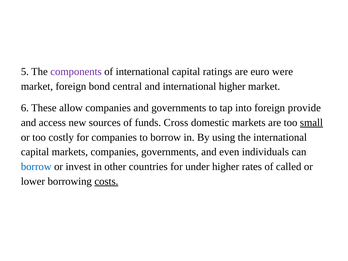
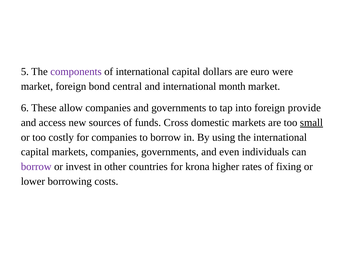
ratings: ratings -> dollars
international higher: higher -> month
borrow at (36, 167) colour: blue -> purple
under: under -> krona
called: called -> fixing
costs underline: present -> none
